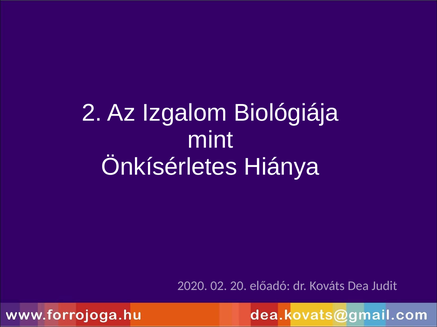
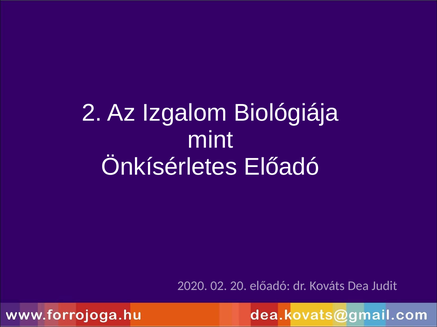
Önkísérletes Hiánya: Hiánya -> Előadó
